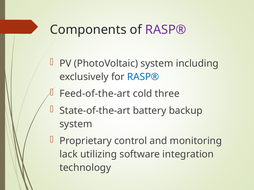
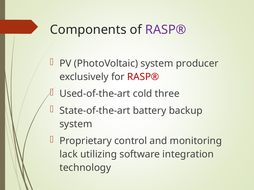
including: including -> producer
RASP® at (143, 77) colour: blue -> red
Feed-of-the-art: Feed-of-the-art -> Used-of-the-art
